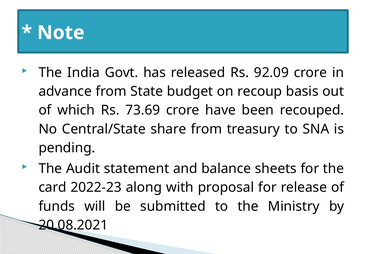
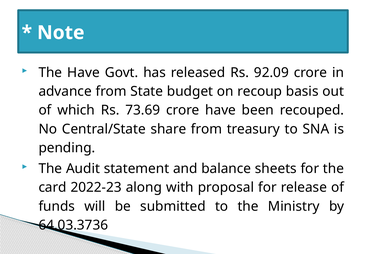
The India: India -> Have
20.08.2021: 20.08.2021 -> 64.03.3736
